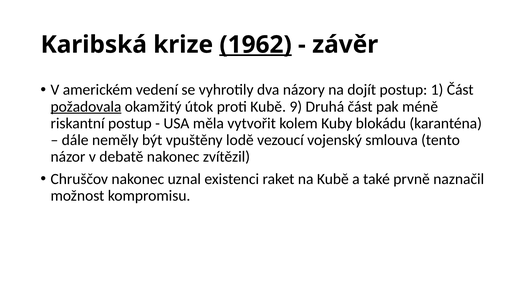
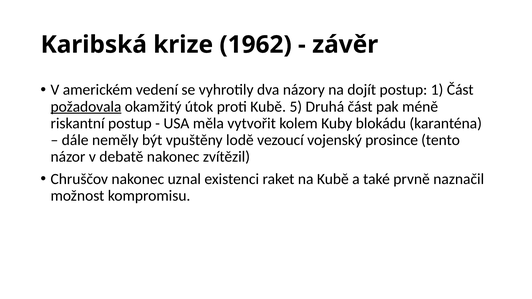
1962 underline: present -> none
9: 9 -> 5
smlouva: smlouva -> prosince
